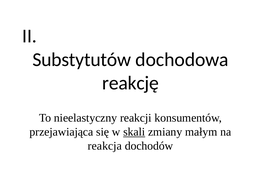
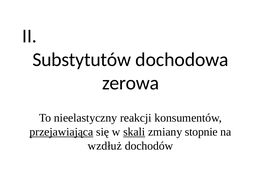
reakcję: reakcję -> zerowa
przejawiająca underline: none -> present
małym: małym -> stopnie
reakcja: reakcja -> wzdłuż
